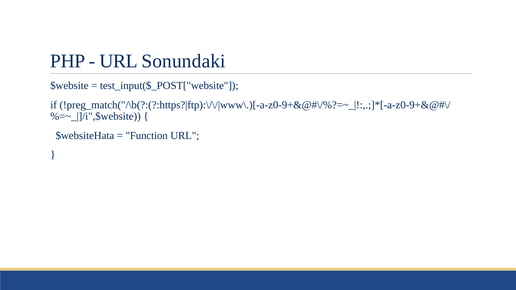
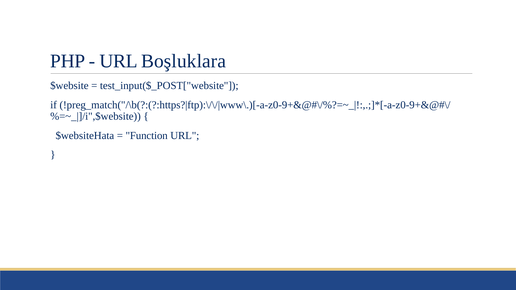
Sonundaki: Sonundaki -> Boşluklara
